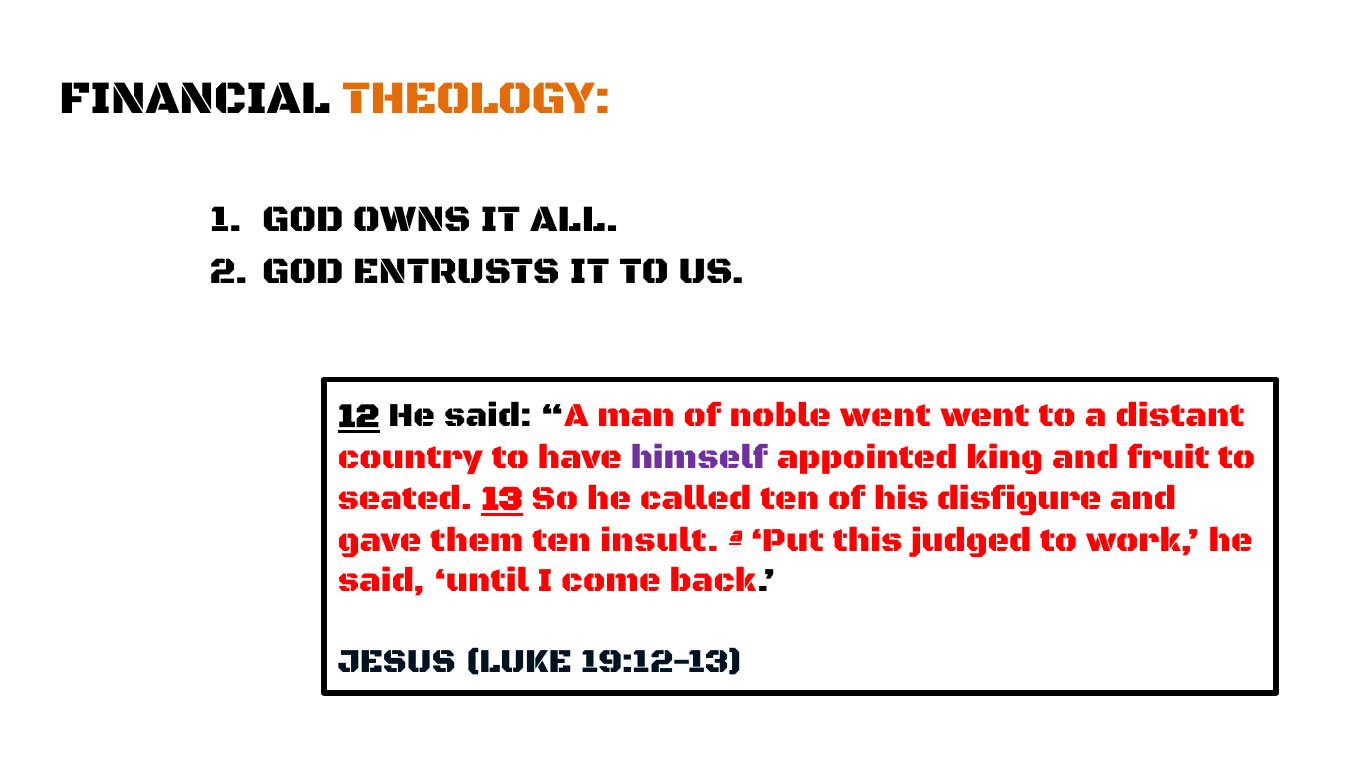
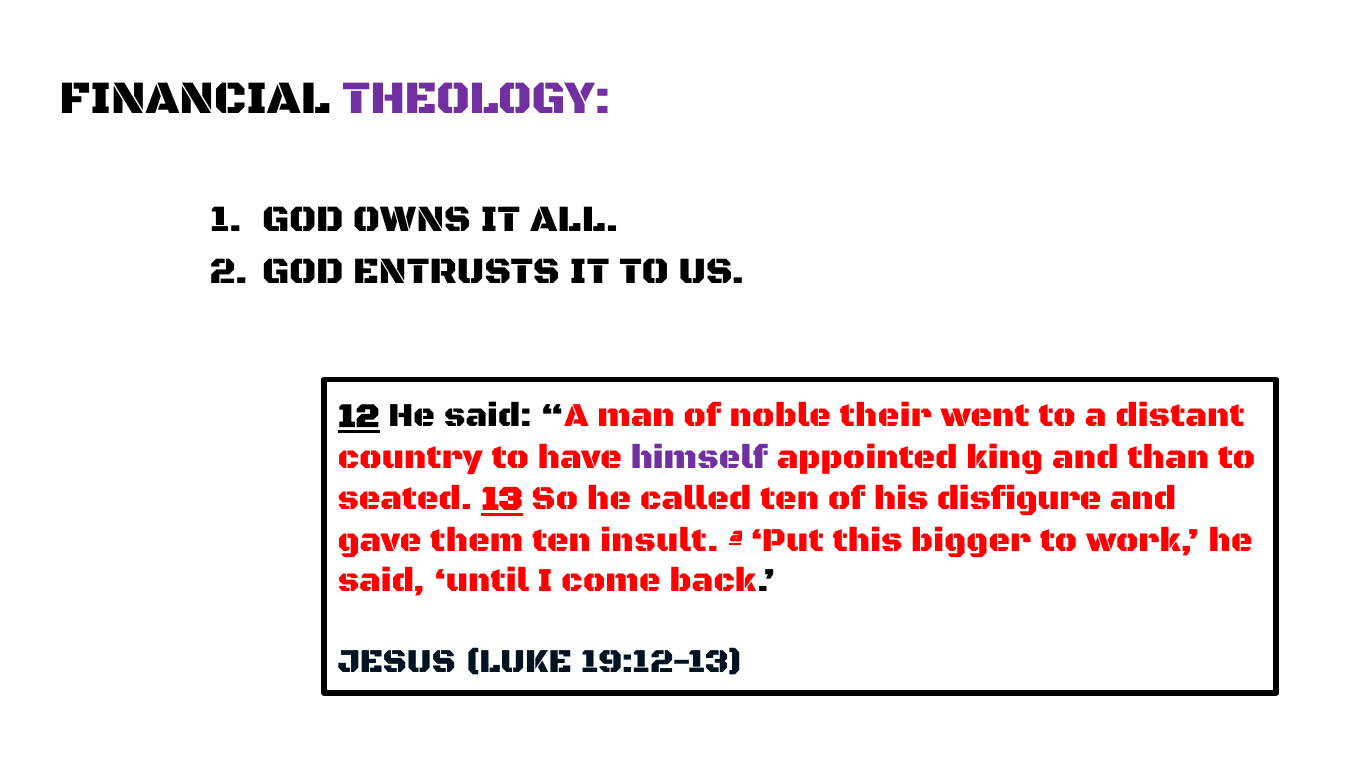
THEOLOGY colour: orange -> purple
noble went: went -> their
fruit: fruit -> than
judged: judged -> bigger
